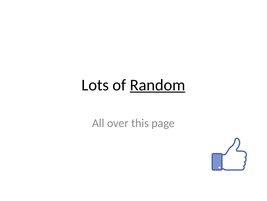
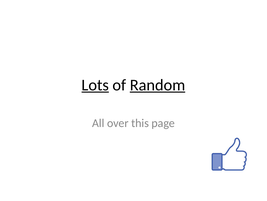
Lots underline: none -> present
